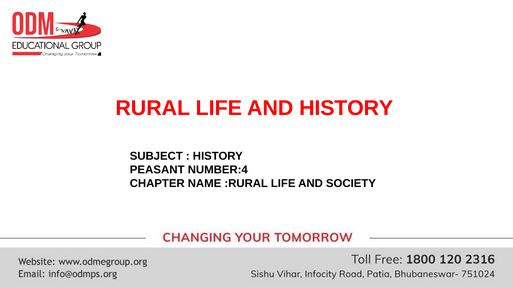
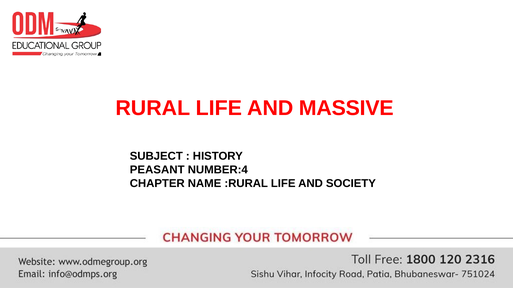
AND HISTORY: HISTORY -> MASSIVE
